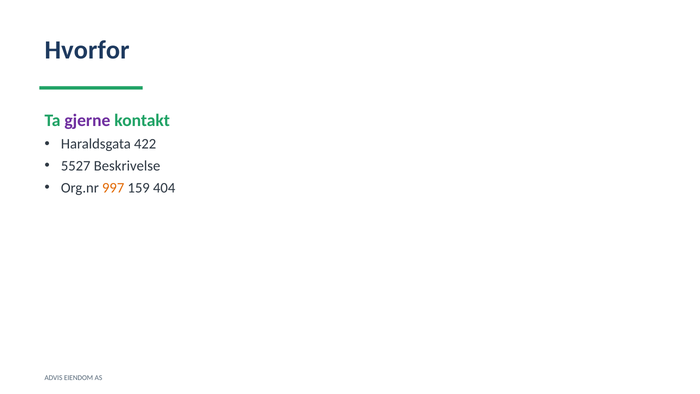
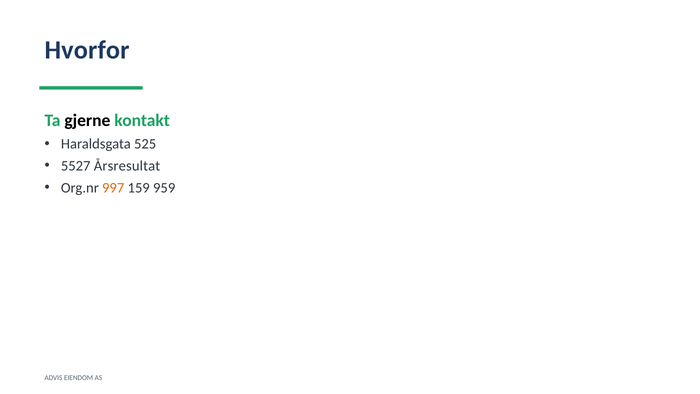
gjerne colour: purple -> black
422: 422 -> 525
Beskrivelse: Beskrivelse -> Årsresultat
404: 404 -> 959
